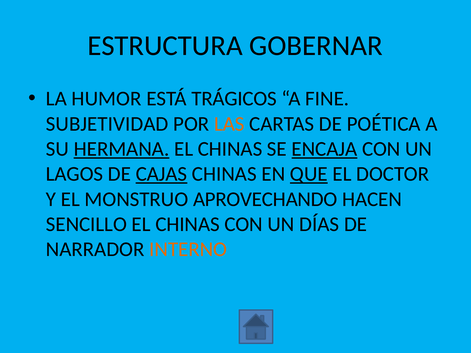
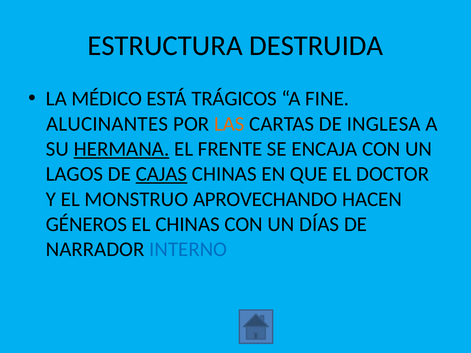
GOBERNAR: GOBERNAR -> DESTRUIDA
HUMOR: HUMOR -> MÉDICO
SUBJETIVIDAD: SUBJETIVIDAD -> ALUCINANTES
POÉTICA: POÉTICA -> INGLESA
CHINAS at (230, 149): CHINAS -> FRENTE
ENCAJA underline: present -> none
QUE underline: present -> none
SENCILLO: SENCILLO -> GÉNEROS
INTERNO colour: orange -> blue
